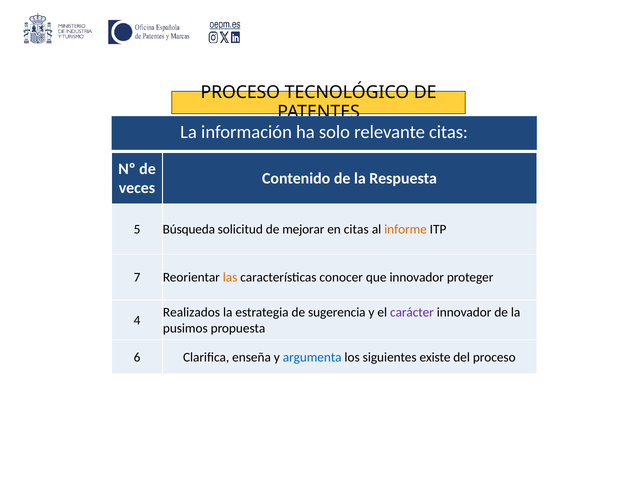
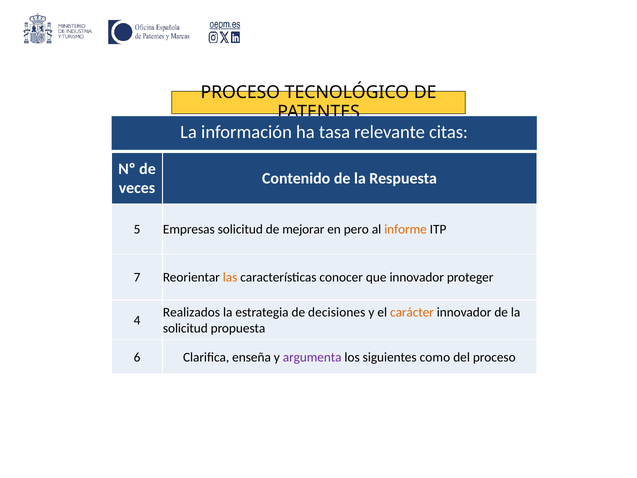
solo: solo -> tasa
Búsqueda: Búsqueda -> Empresas
en citas: citas -> pero
sugerencia: sugerencia -> decisiones
carácter colour: purple -> orange
pusimos at (185, 328): pusimos -> solicitud
argumenta colour: blue -> purple
existe: existe -> como
